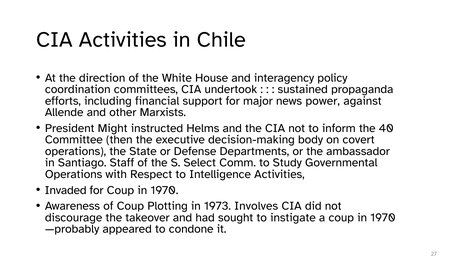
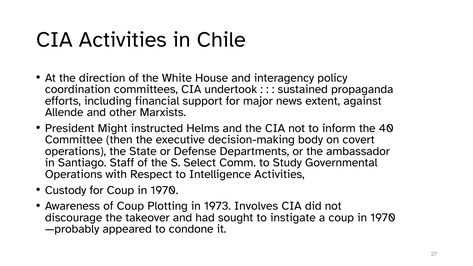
power: power -> extent
Invaded: Invaded -> Custody
